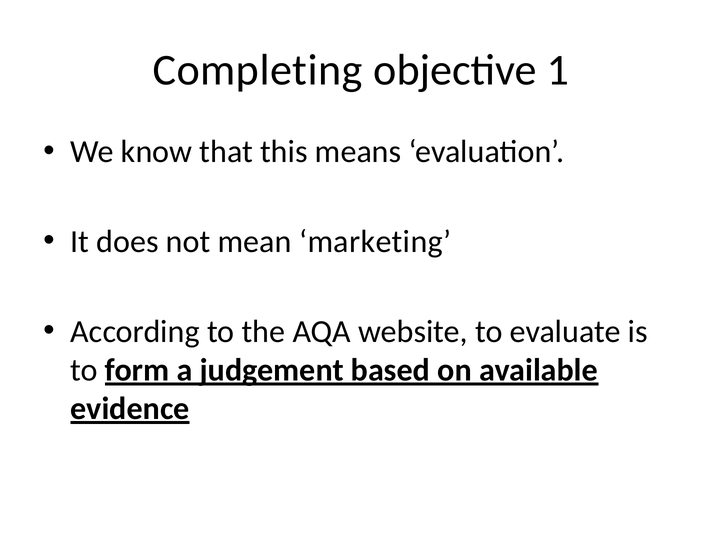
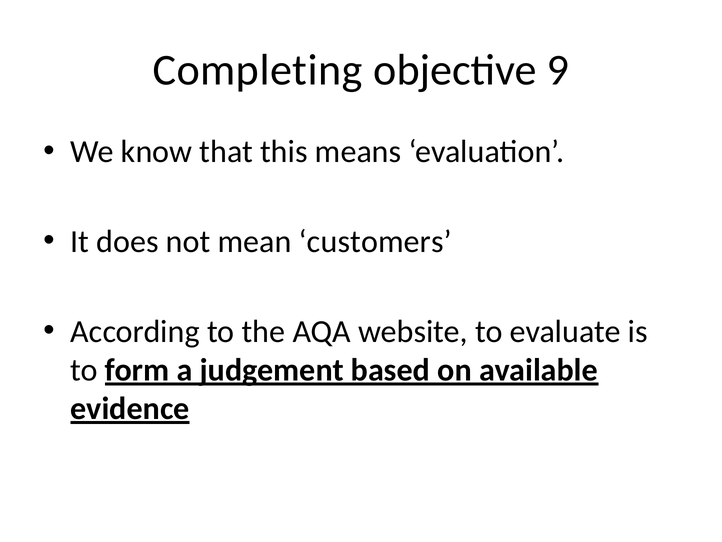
1: 1 -> 9
marketing: marketing -> customers
